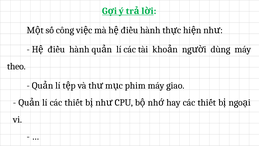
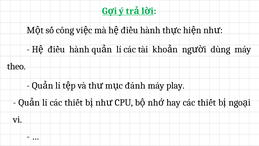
phim: phim -> đánh
giao: giao -> play
